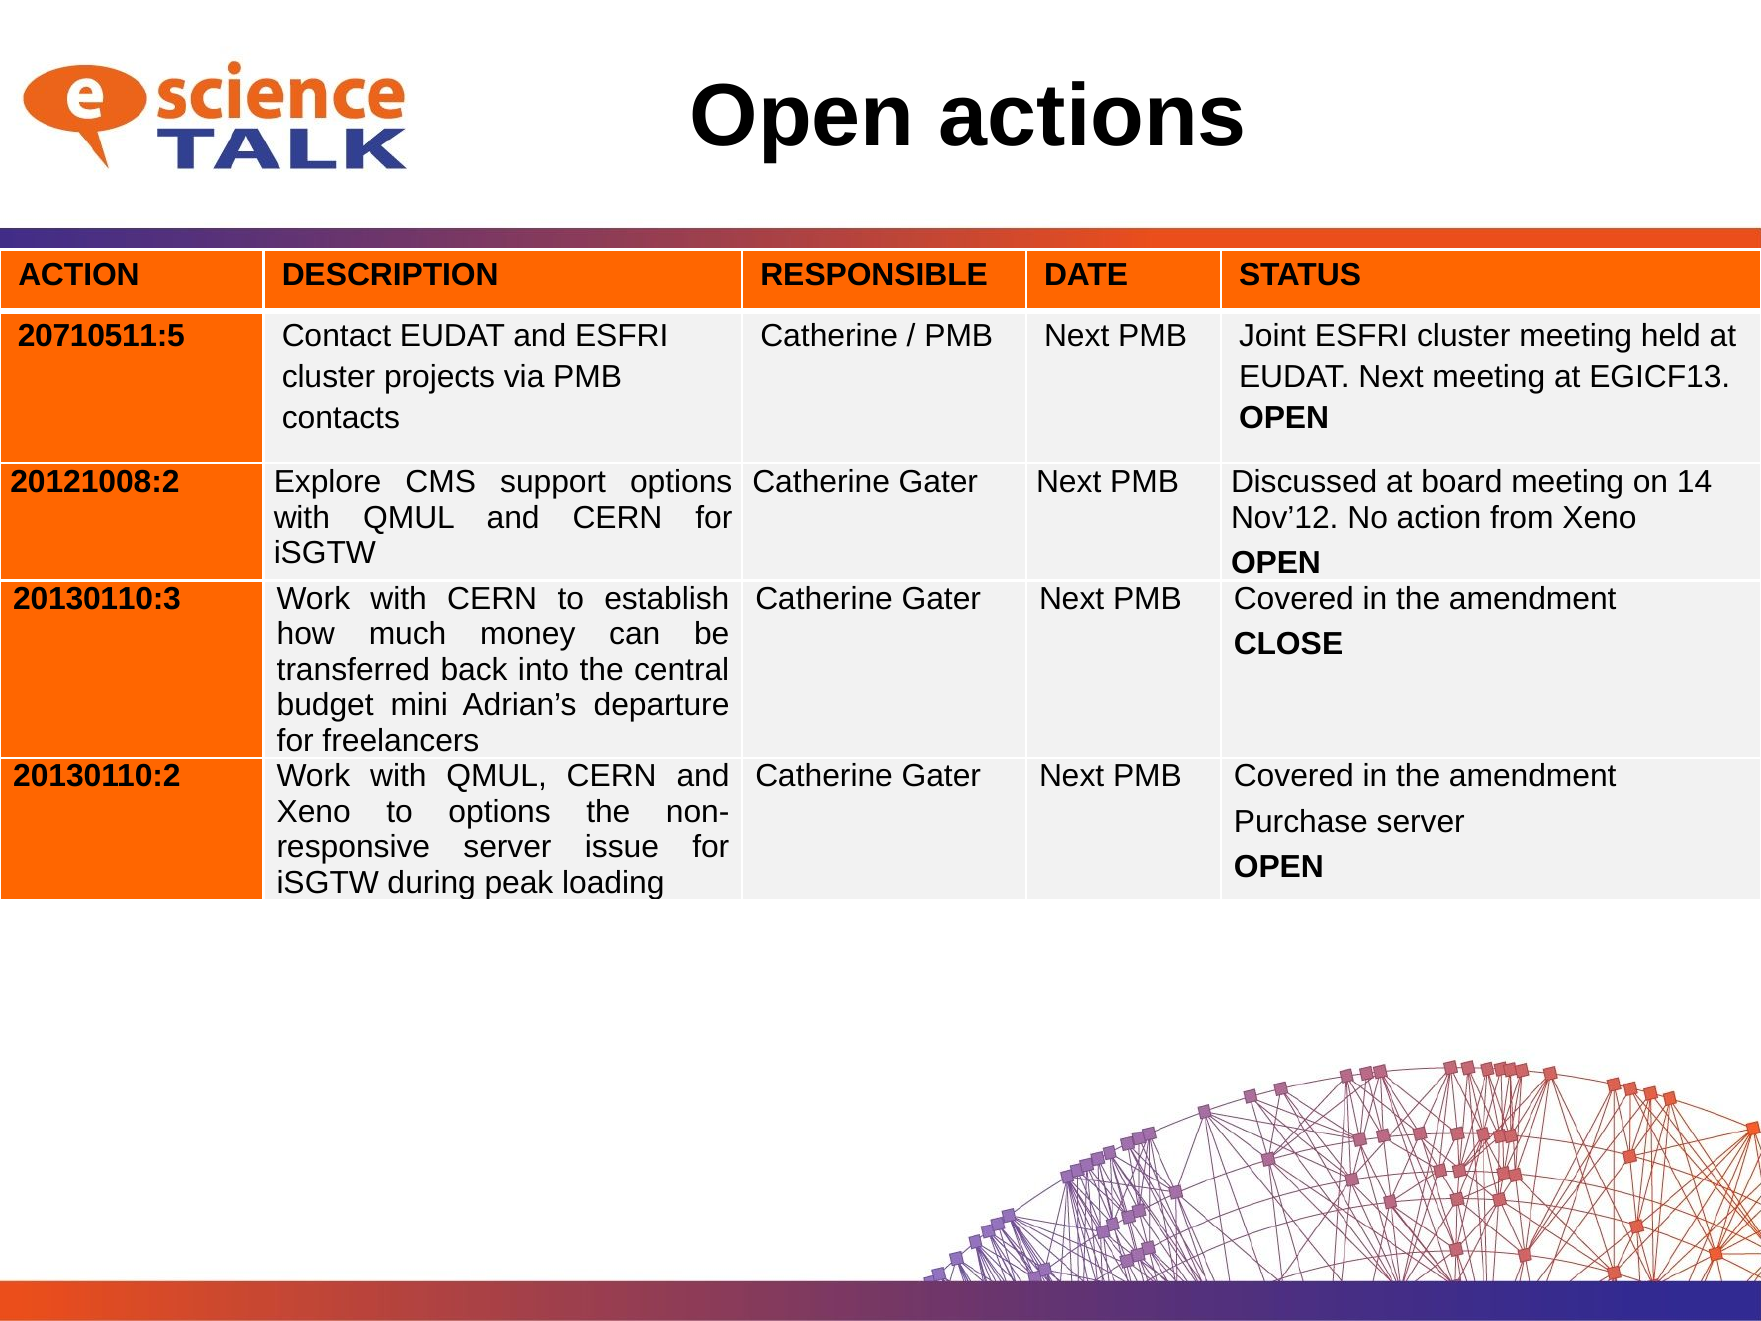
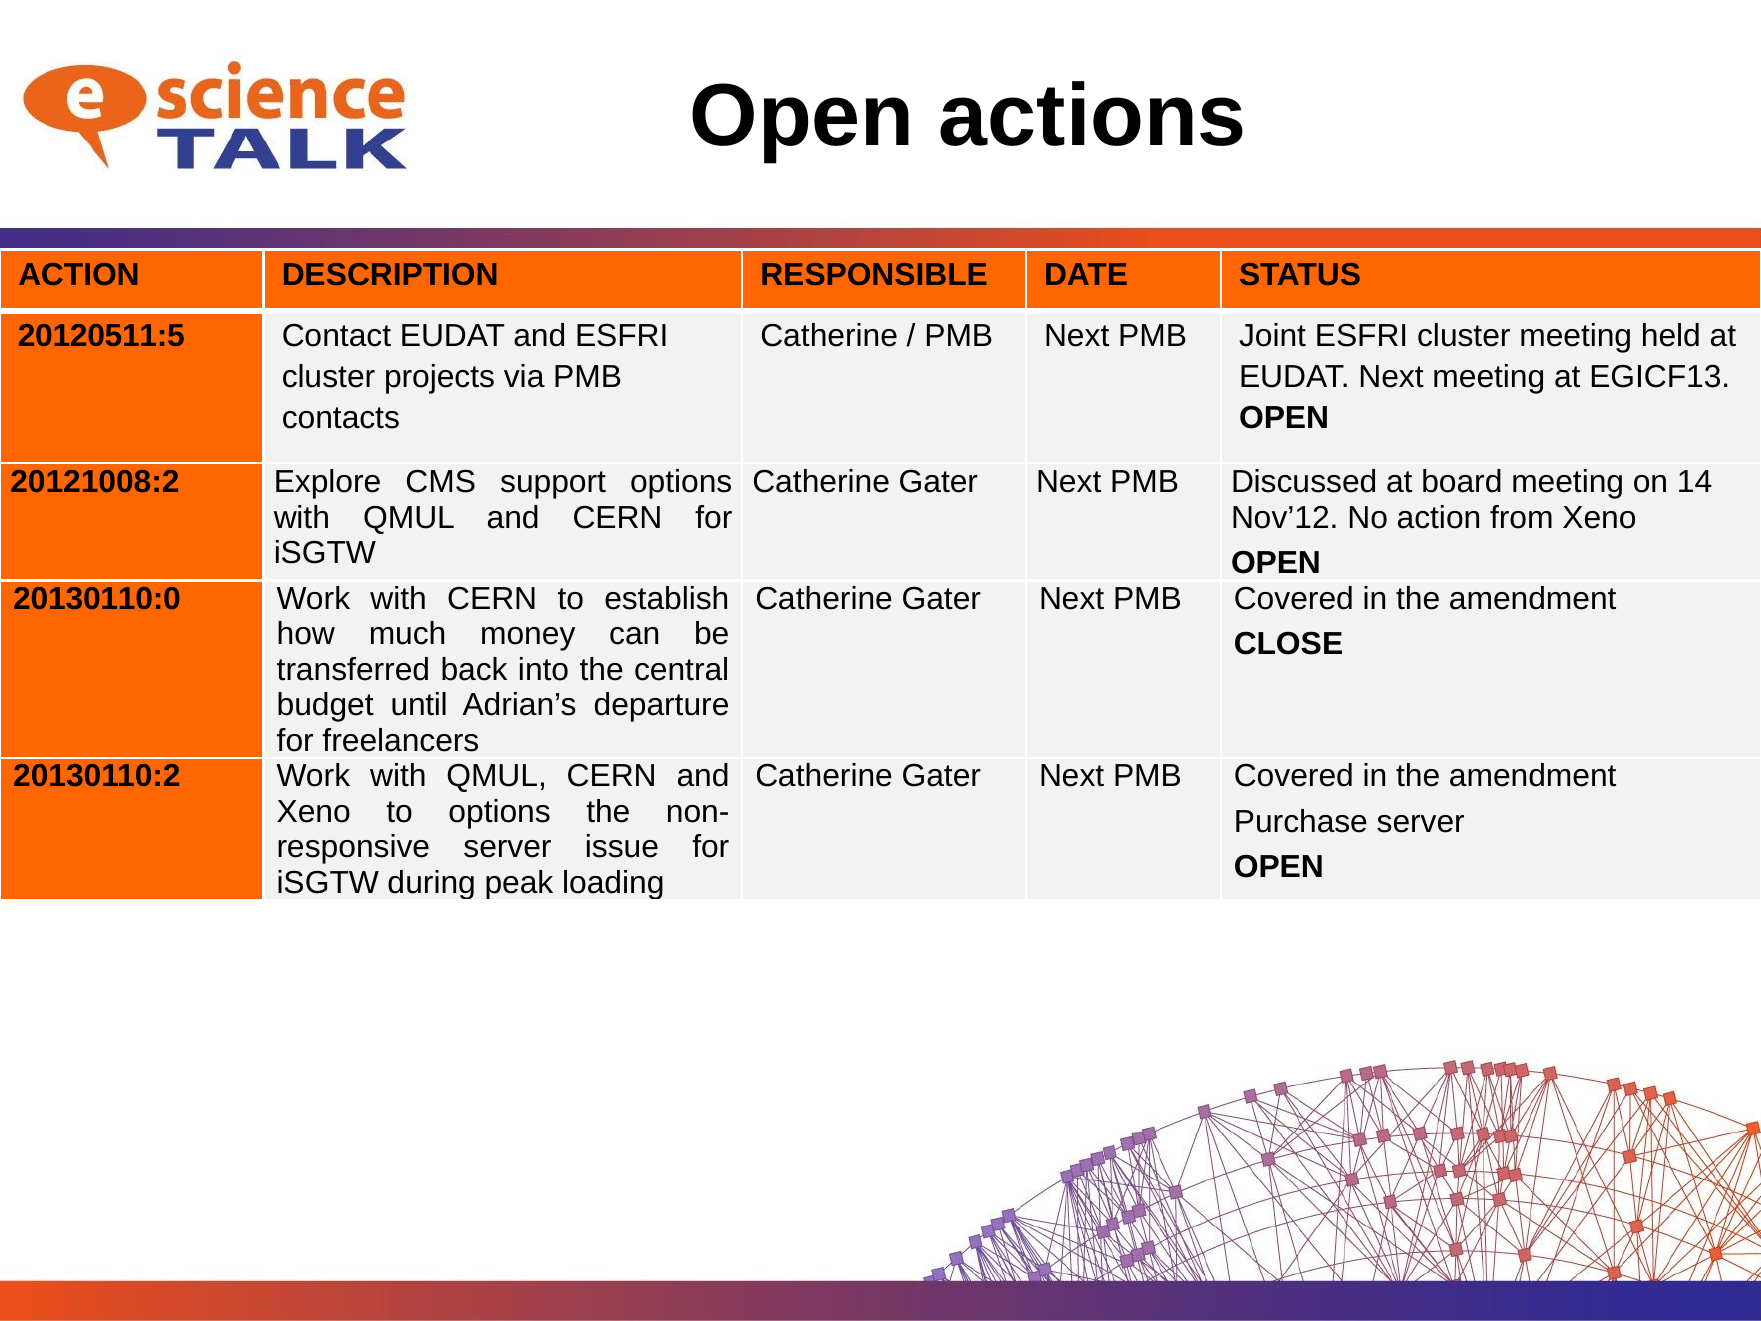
20710511:5: 20710511:5 -> 20120511:5
20130110:3: 20130110:3 -> 20130110:0
mini: mini -> until
